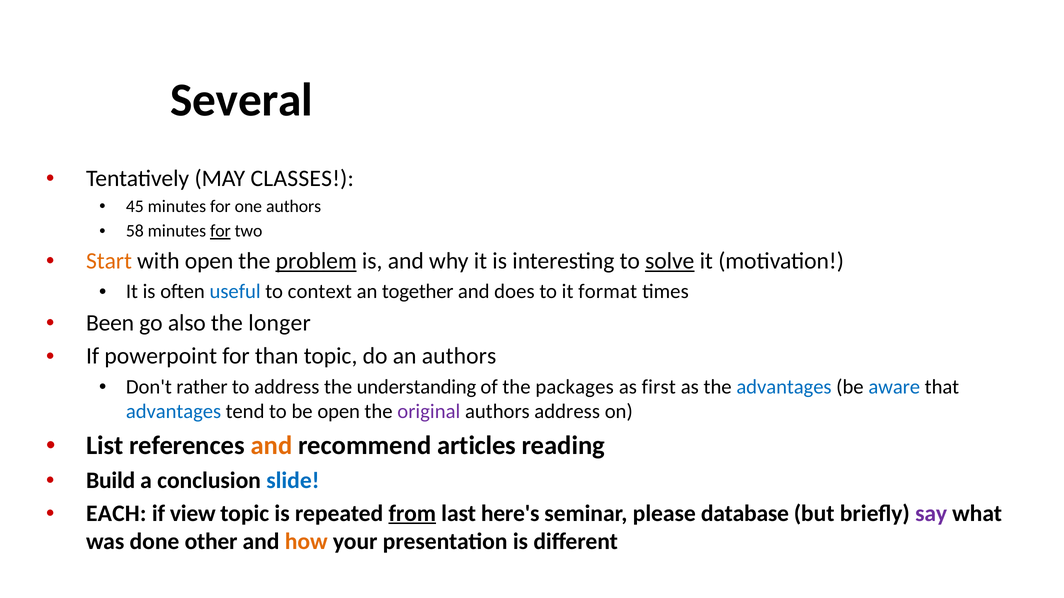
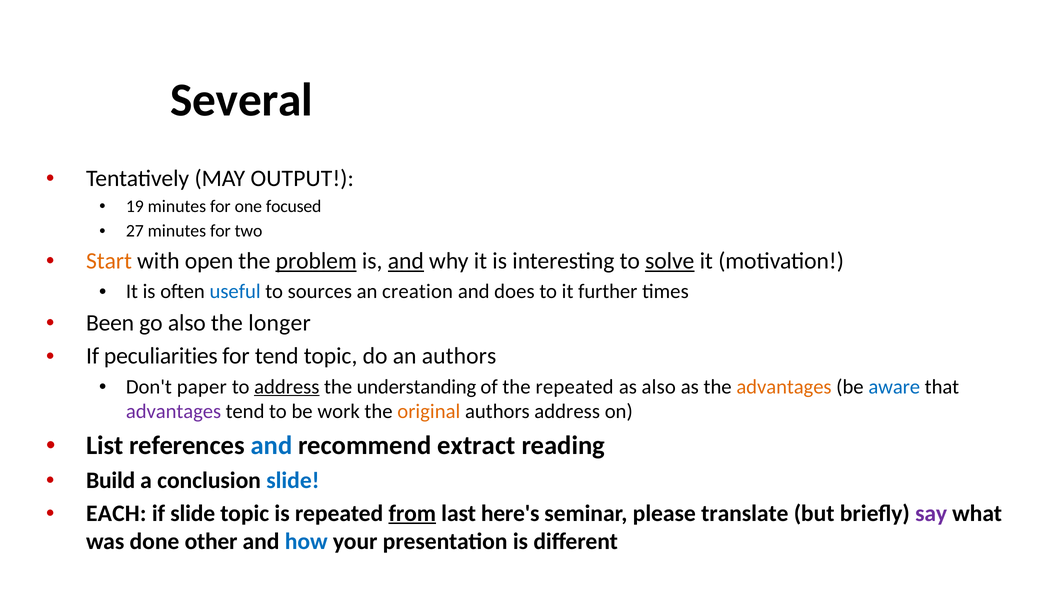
CLASSES: CLASSES -> OUTPUT
45: 45 -> 19
one authors: authors -> focused
58: 58 -> 27
for at (220, 231) underline: present -> none
and at (406, 261) underline: none -> present
context: context -> sources
together: together -> creation
format: format -> further
powerpoint: powerpoint -> peculiarities
for than: than -> tend
rather: rather -> paper
address at (287, 387) underline: none -> present
the packages: packages -> repeated
as first: first -> also
advantages at (784, 387) colour: blue -> orange
advantages at (174, 412) colour: blue -> purple
be open: open -> work
original colour: purple -> orange
and at (272, 446) colour: orange -> blue
articles: articles -> extract
if view: view -> slide
database: database -> translate
how colour: orange -> blue
